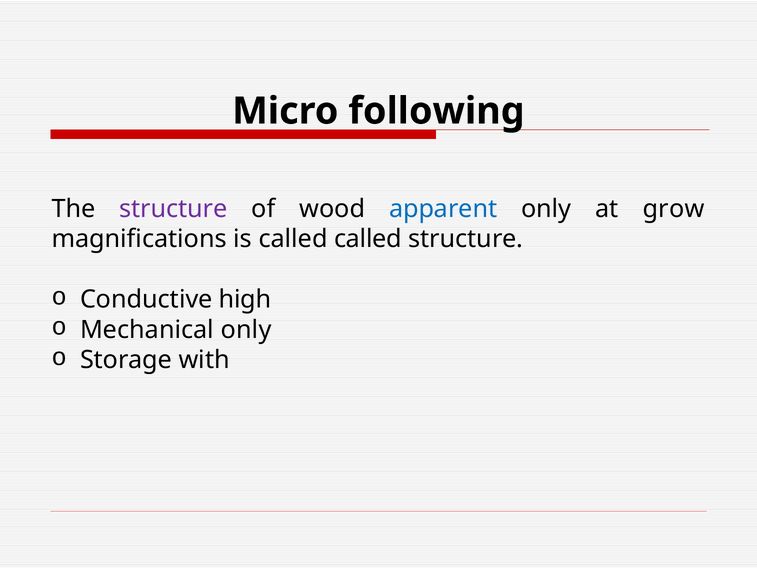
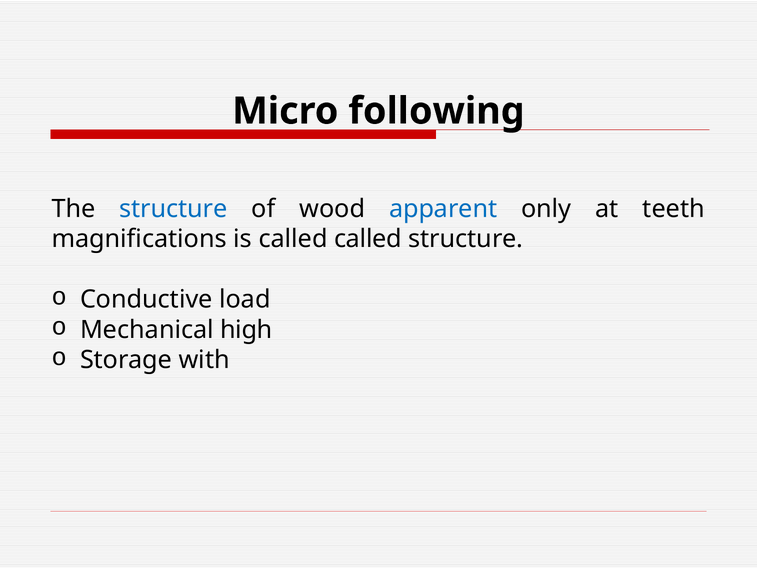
structure at (173, 209) colour: purple -> blue
grow: grow -> teeth
high: high -> load
Mechanical only: only -> high
